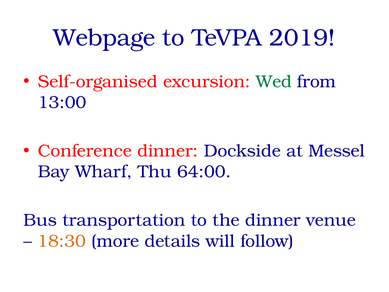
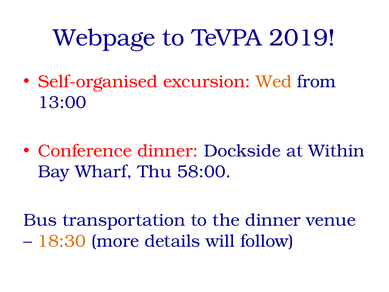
Wed colour: green -> orange
Messel: Messel -> Within
64:00: 64:00 -> 58:00
